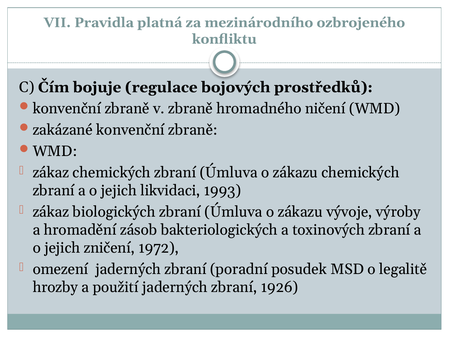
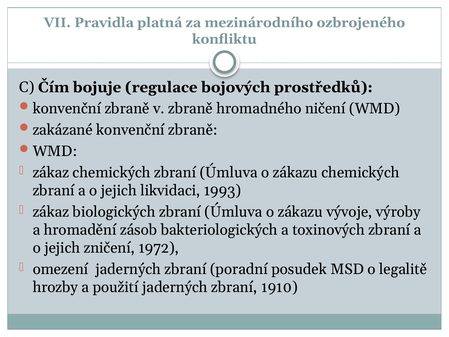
1926: 1926 -> 1910
